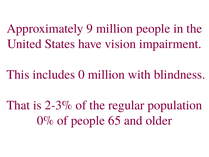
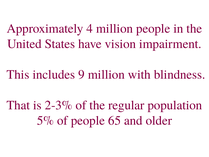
9: 9 -> 4
0: 0 -> 9
0%: 0% -> 5%
